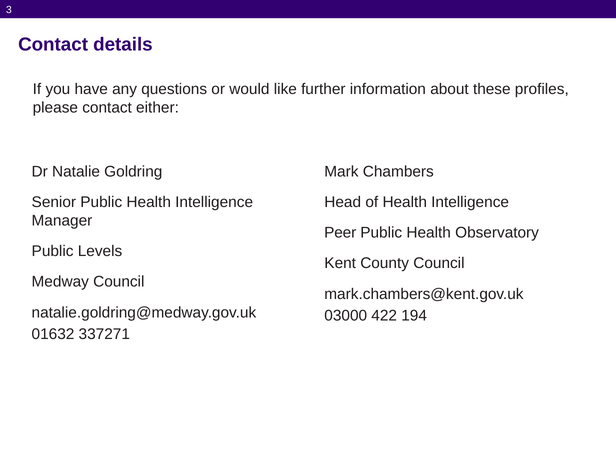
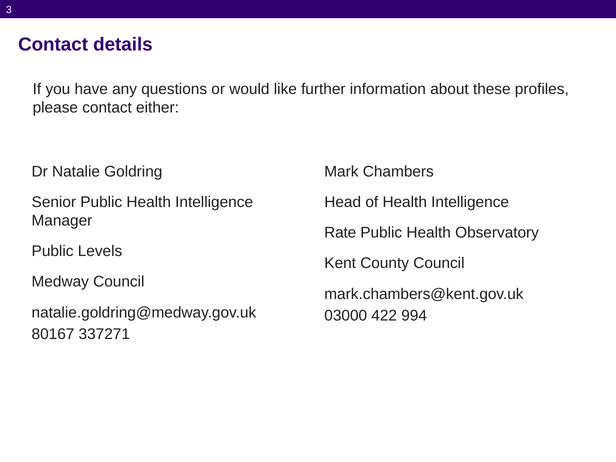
Peer: Peer -> Rate
194: 194 -> 994
01632: 01632 -> 80167
